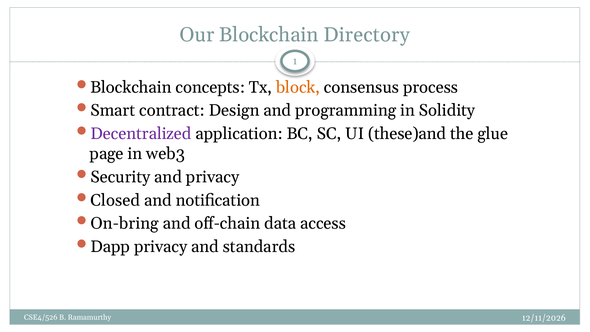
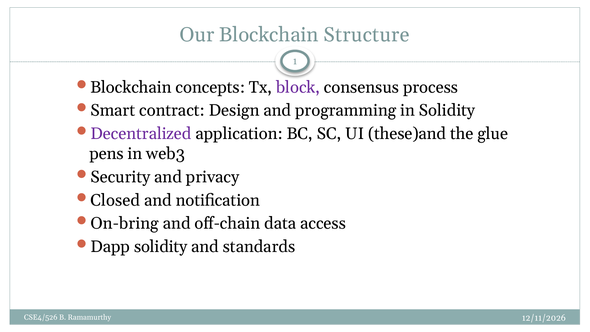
Directory: Directory -> Structure
block colour: orange -> purple
page: page -> pens
Dapp privacy: privacy -> solidity
